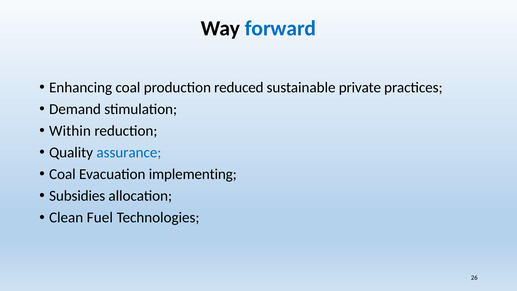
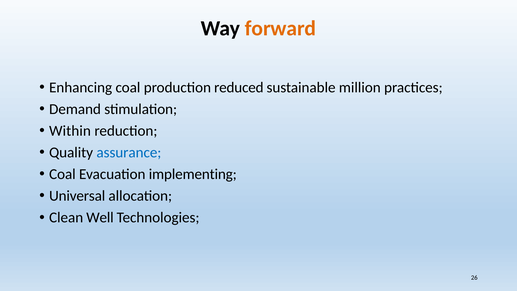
forward colour: blue -> orange
private: private -> million
Subsidies: Subsidies -> Universal
Fuel: Fuel -> Well
